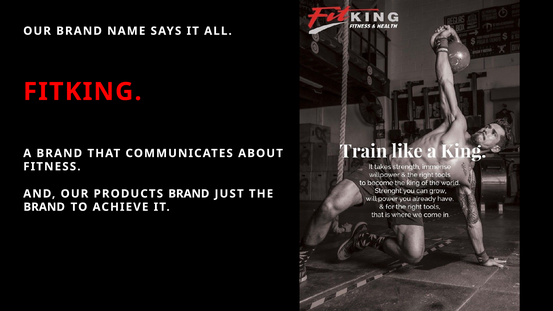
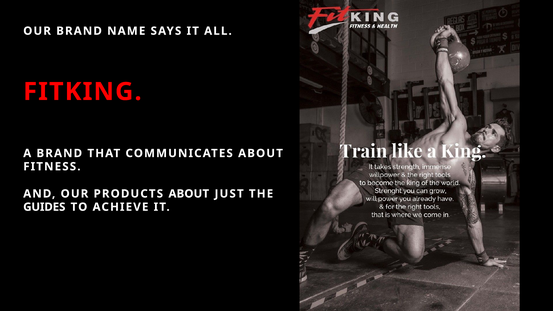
PRODUCTS BRAND: BRAND -> ABOUT
BRAND at (44, 207): BRAND -> GUIDES
